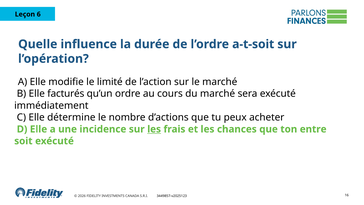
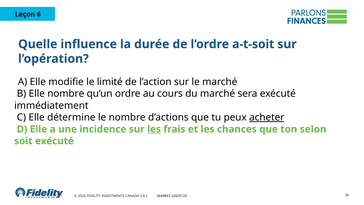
Elle facturés: facturés -> nombre
acheter underline: none -> present
entre: entre -> selon
